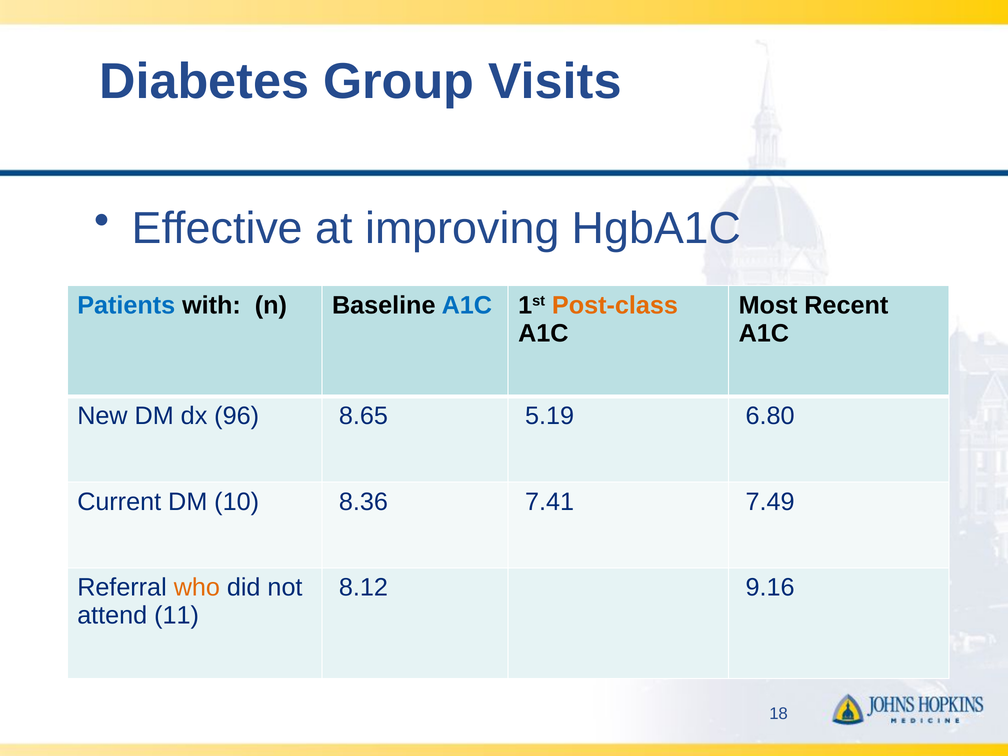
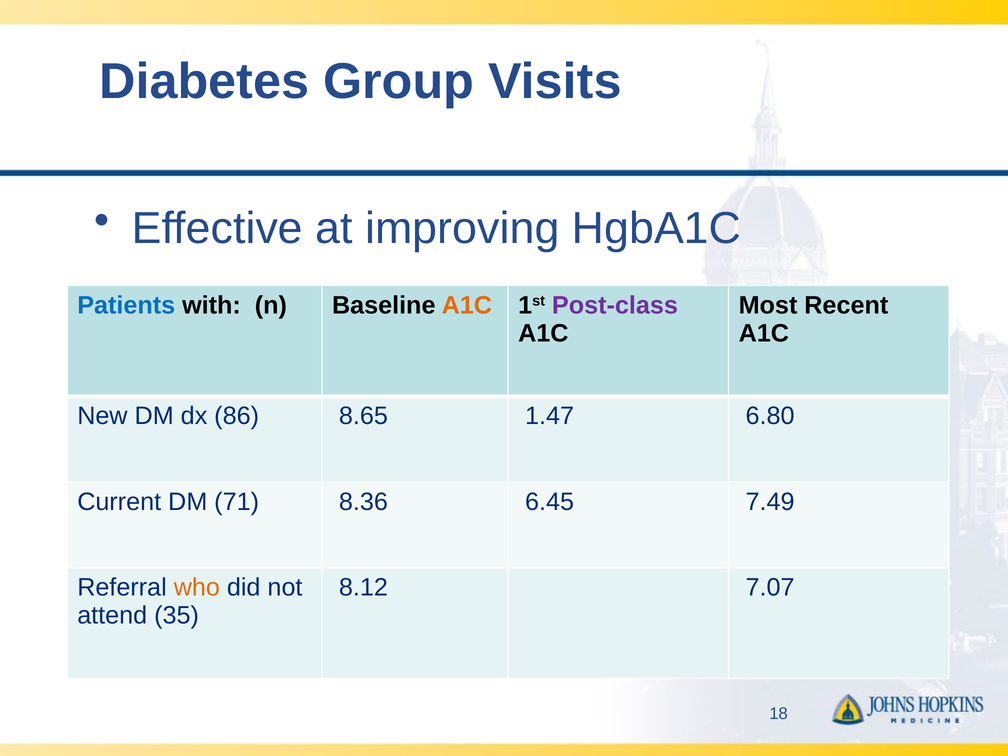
A1C at (467, 305) colour: blue -> orange
Post-class colour: orange -> purple
96: 96 -> 86
5.19: 5.19 -> 1.47
10: 10 -> 71
7.41: 7.41 -> 6.45
9.16: 9.16 -> 7.07
11: 11 -> 35
